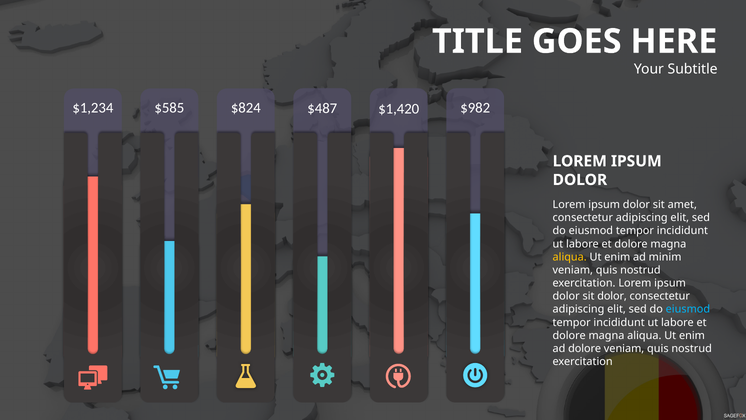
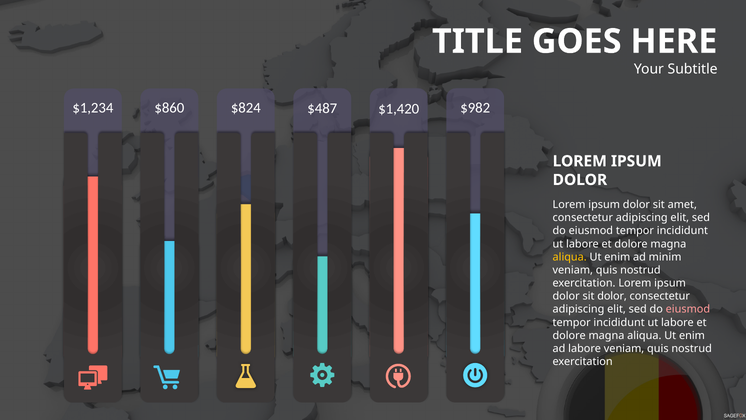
$585: $585 -> $860
eiusmod at (688, 309) colour: light blue -> pink
ad dolore: dolore -> labore
